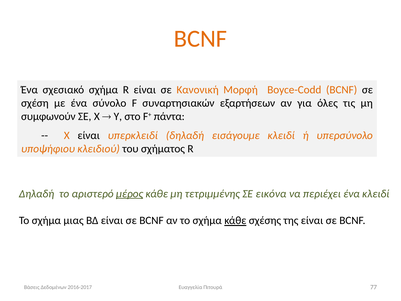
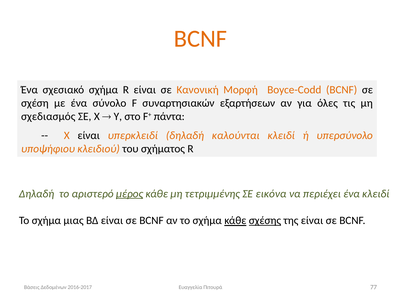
συμφωνούν: συμφωνούν -> σχεδιασμός
εισάγουμε: εισάγουμε -> καλούνται
σχέσης underline: none -> present
